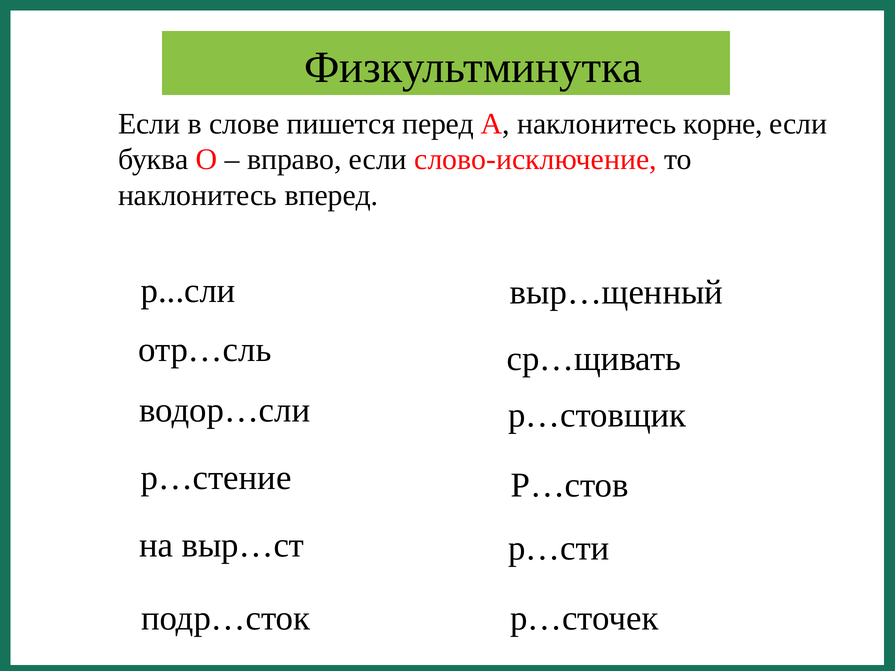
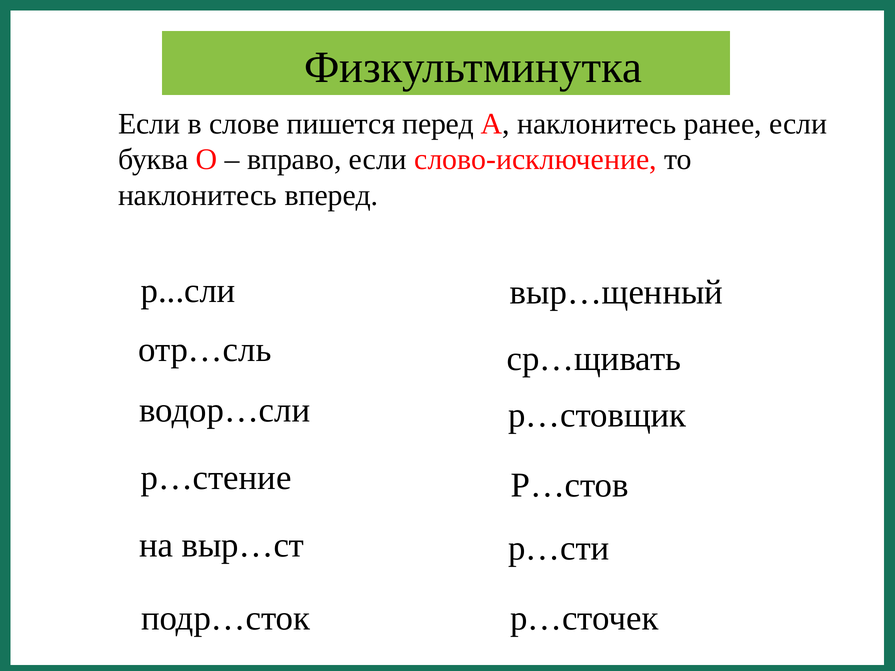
корне: корне -> ранее
